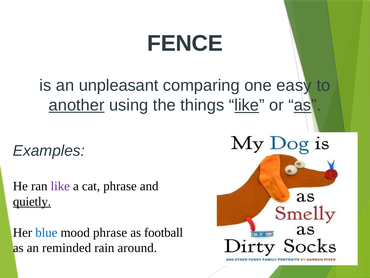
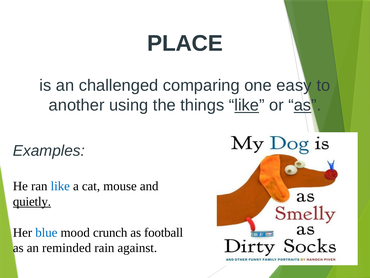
FENCE: FENCE -> PLACE
unpleasant: unpleasant -> challenged
another underline: present -> none
like at (60, 186) colour: purple -> blue
cat phrase: phrase -> mouse
mood phrase: phrase -> crunch
around: around -> against
